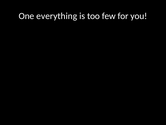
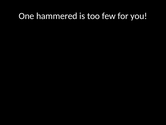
everything: everything -> hammered
